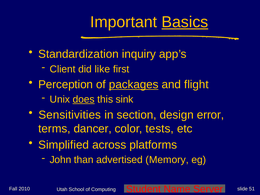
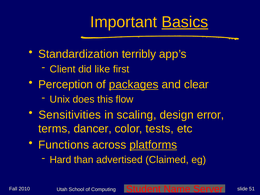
inquiry: inquiry -> terribly
flight: flight -> clear
does underline: present -> none
sink: sink -> flow
section: section -> scaling
Simplified: Simplified -> Functions
platforms underline: none -> present
John: John -> Hard
Memory: Memory -> Claimed
